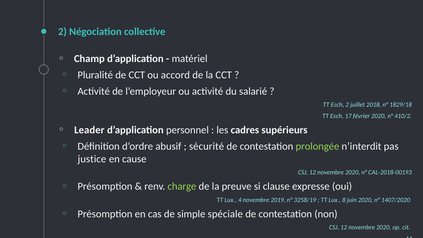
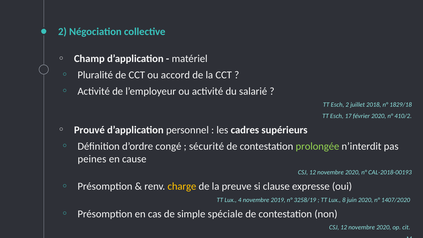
Leader: Leader -> Prouvé
abusif: abusif -> congé
justice: justice -> peines
charge colour: light green -> yellow
